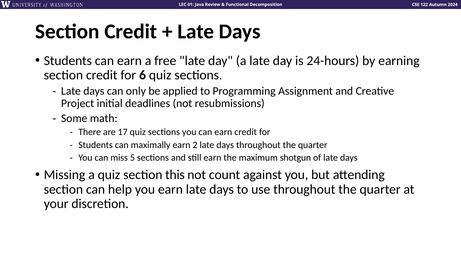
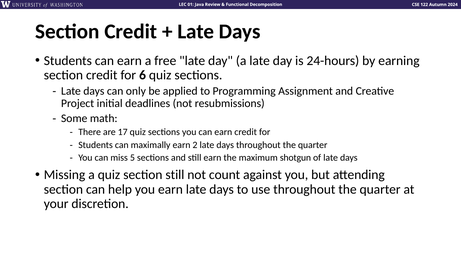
section this: this -> still
